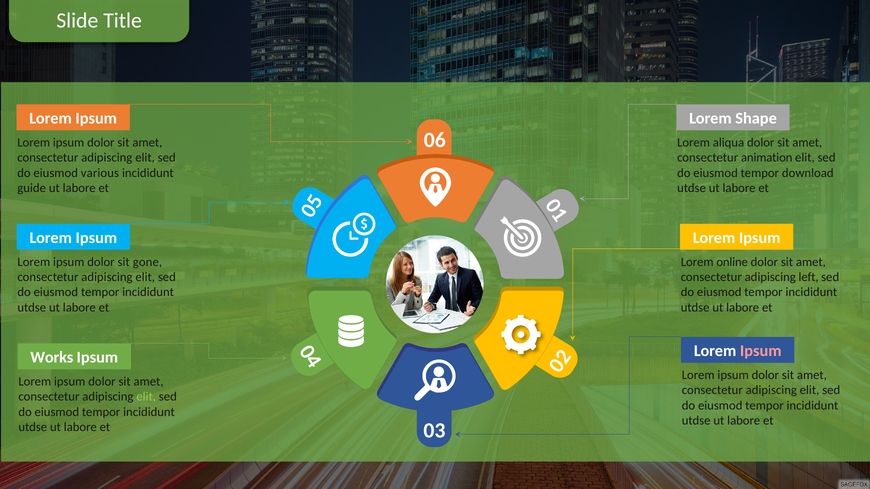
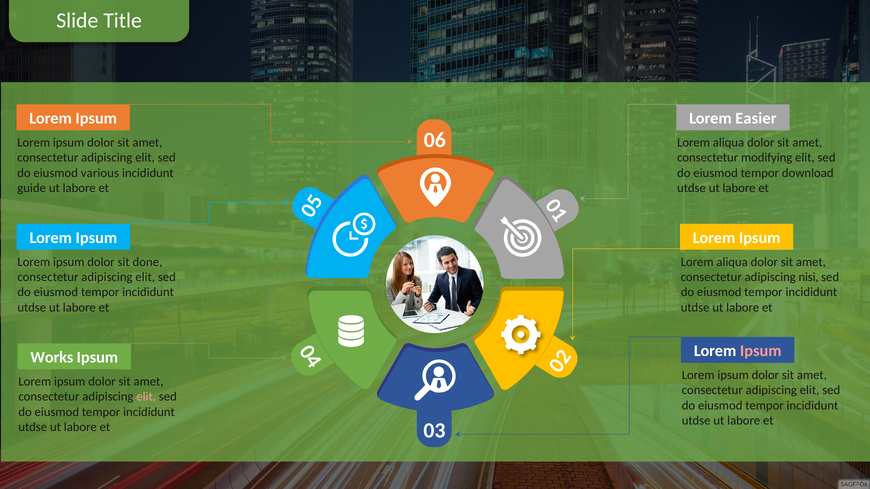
Shape: Shape -> Easier
animation: animation -> modifying
gone: gone -> done
online at (732, 262): online -> aliqua
left: left -> nisi
elit at (146, 397) colour: light green -> pink
